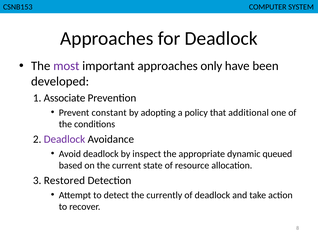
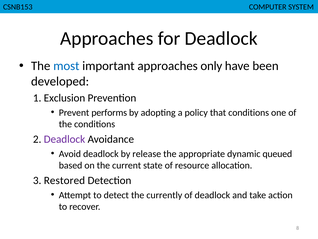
most colour: purple -> blue
Associate: Associate -> Exclusion
constant: constant -> performs
that additional: additional -> conditions
inspect: inspect -> release
